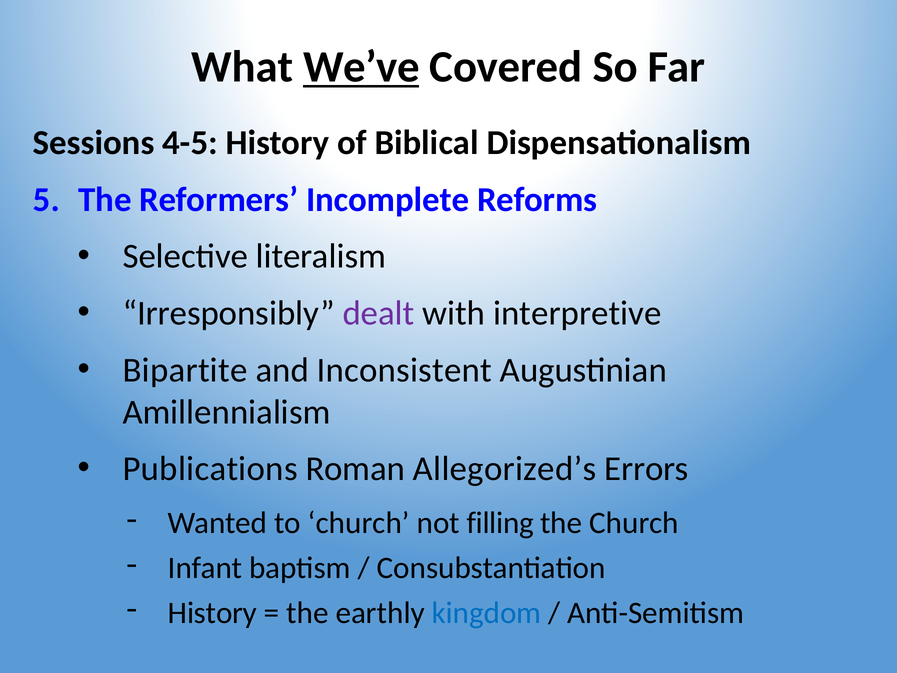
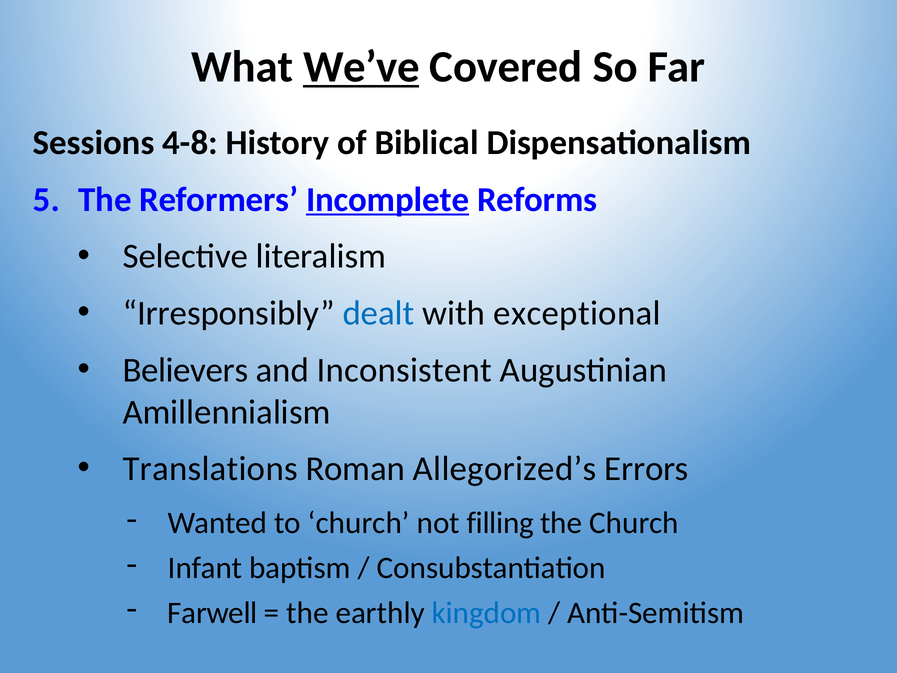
4-5: 4-5 -> 4-8
Incomplete underline: none -> present
dealt colour: purple -> blue
interpretive: interpretive -> exceptional
Bipartite: Bipartite -> Believers
Publications: Publications -> Translations
History at (212, 613): History -> Farwell
